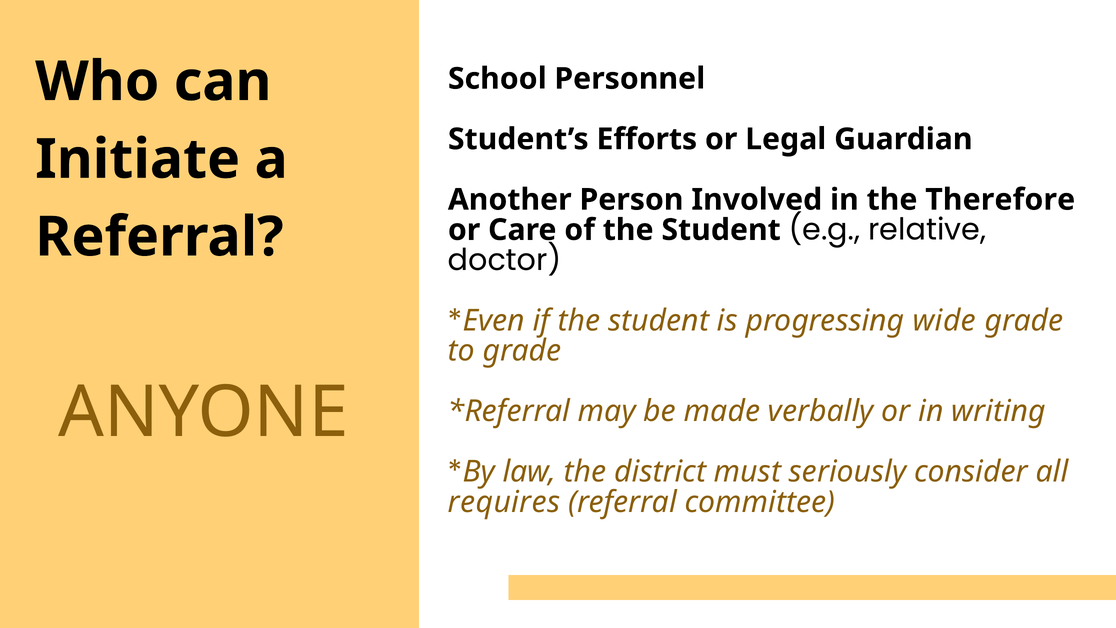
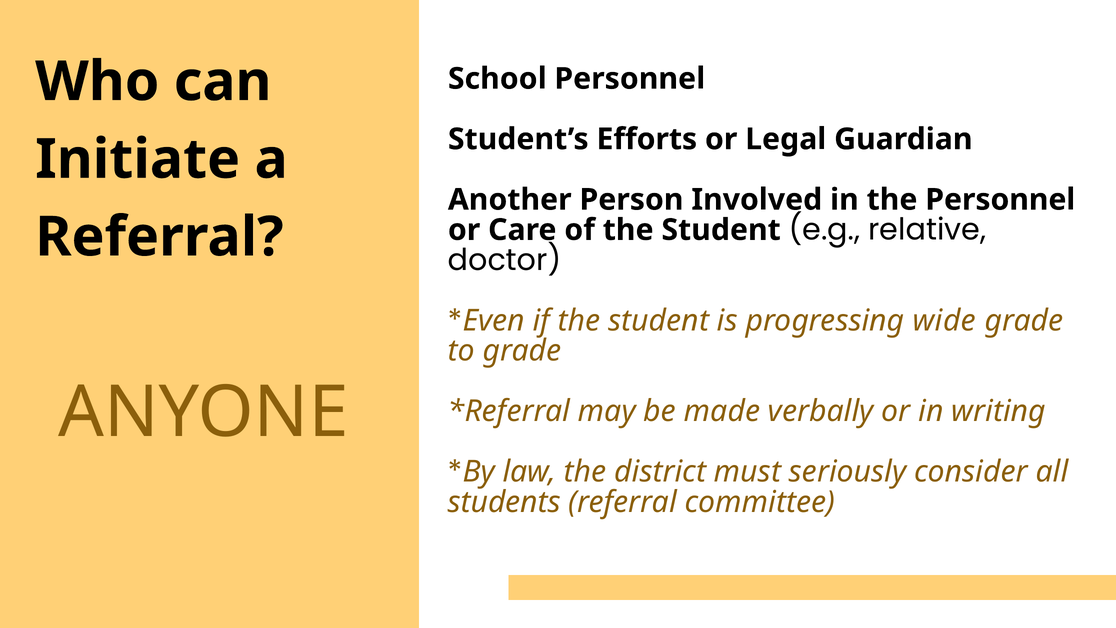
the Therefore: Therefore -> Personnel
requires: requires -> students
